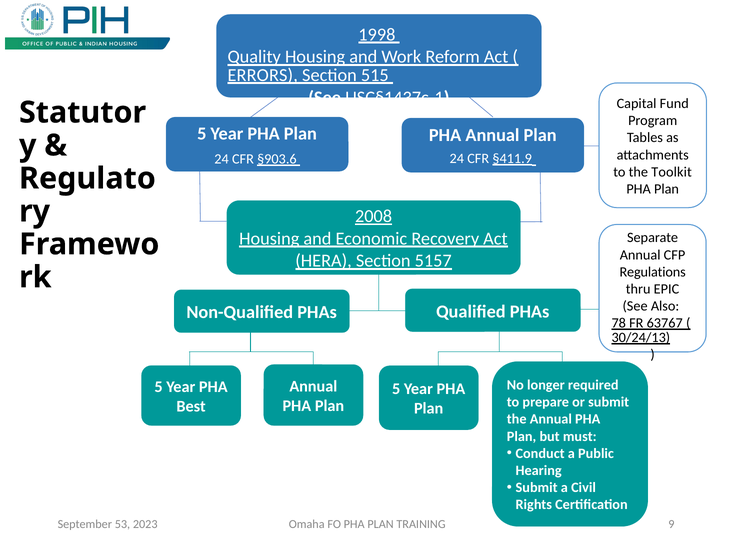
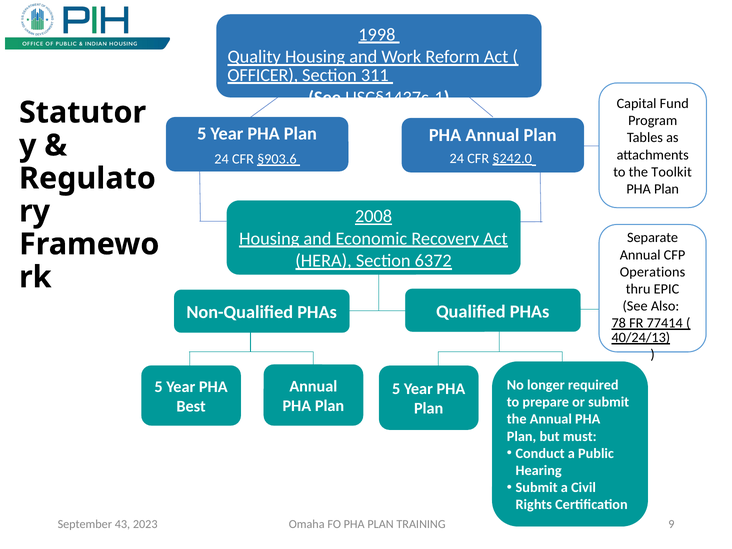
ERRORS: ERRORS -> OFFICER
515: 515 -> 311
§411.9: §411.9 -> §242.0
5157: 5157 -> 6372
Regulations: Regulations -> Operations
63767: 63767 -> 77414
30/24/13: 30/24/13 -> 40/24/13
53: 53 -> 43
